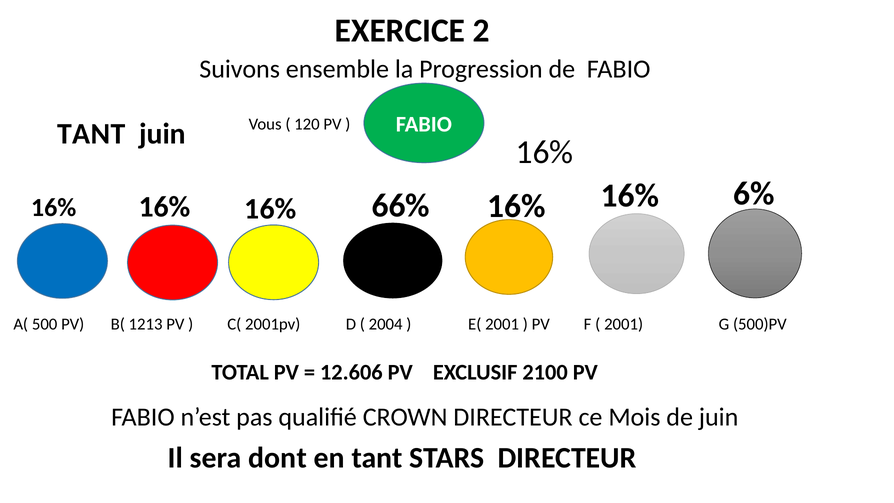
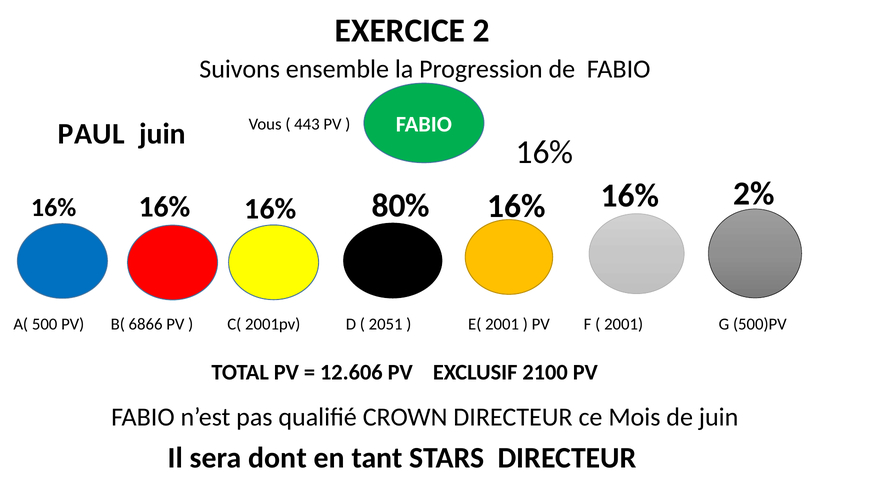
120: 120 -> 443
TANT at (91, 134): TANT -> PAUL
66%: 66% -> 80%
6%: 6% -> 2%
1213: 1213 -> 6866
2004: 2004 -> 2051
